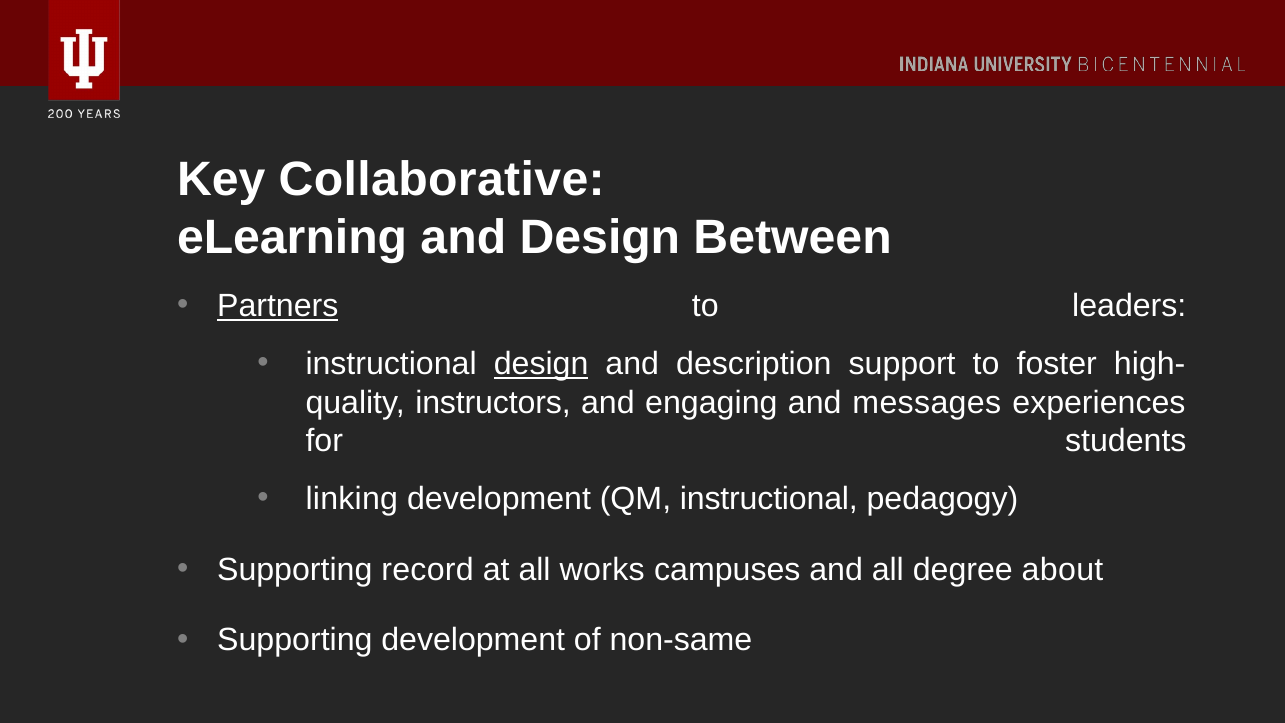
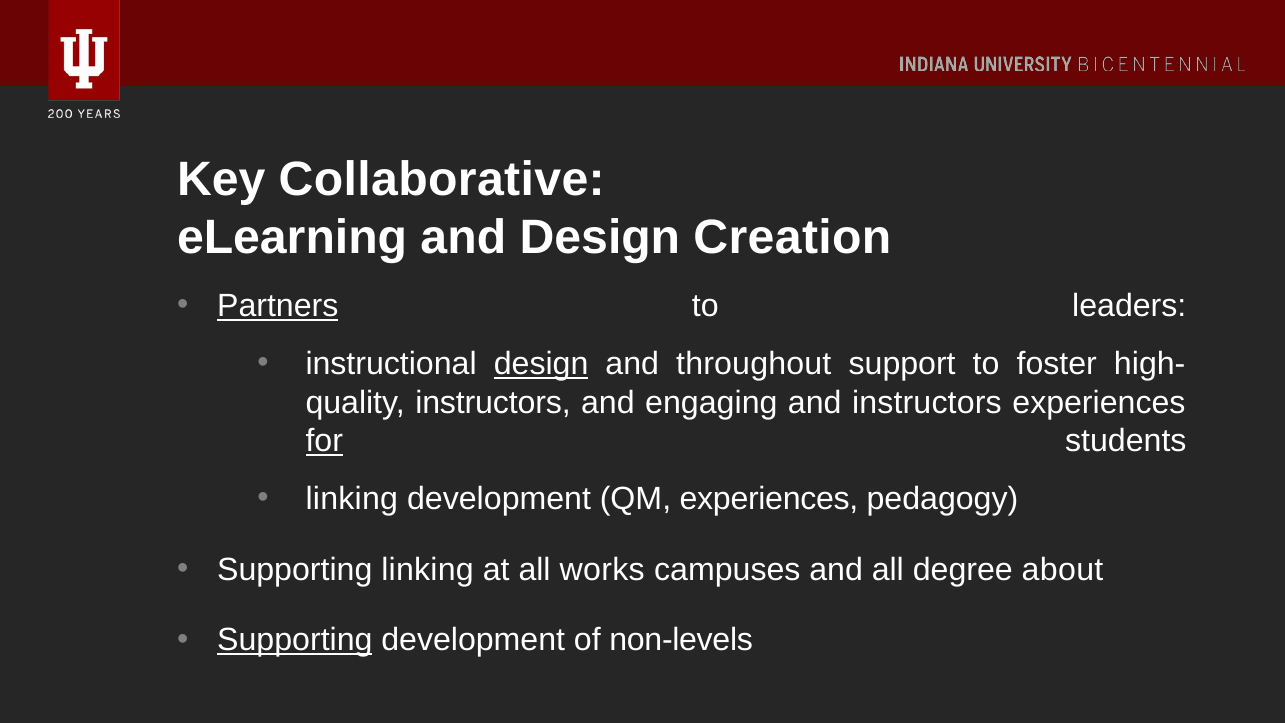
Between: Between -> Creation
description: description -> throughout
and messages: messages -> instructors
for underline: none -> present
QM instructional: instructional -> experiences
Supporting record: record -> linking
Supporting at (295, 640) underline: none -> present
non-same: non-same -> non-levels
